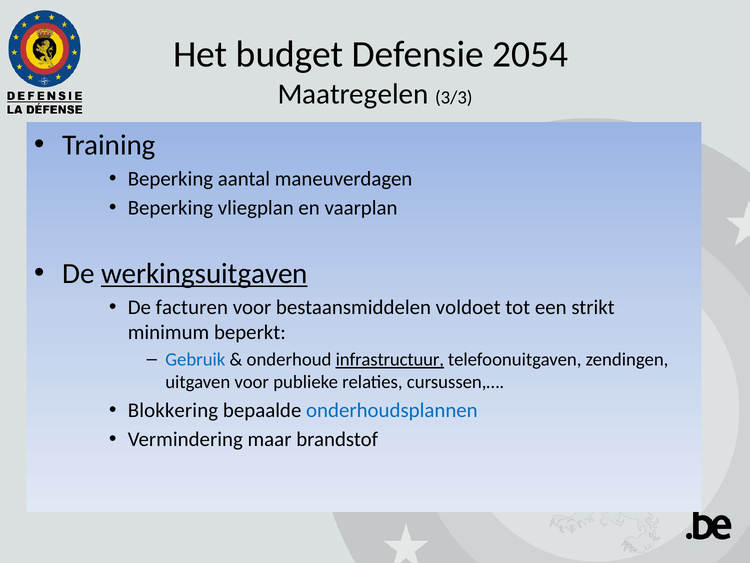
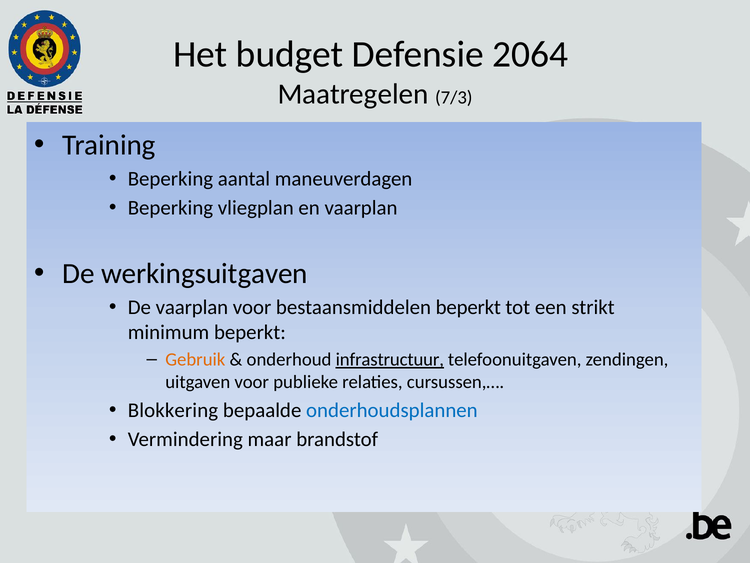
2054: 2054 -> 2064
3/3: 3/3 -> 7/3
werkingsuitgaven underline: present -> none
De facturen: facturen -> vaarplan
bestaansmiddelen voldoet: voldoet -> beperkt
Gebruik colour: blue -> orange
